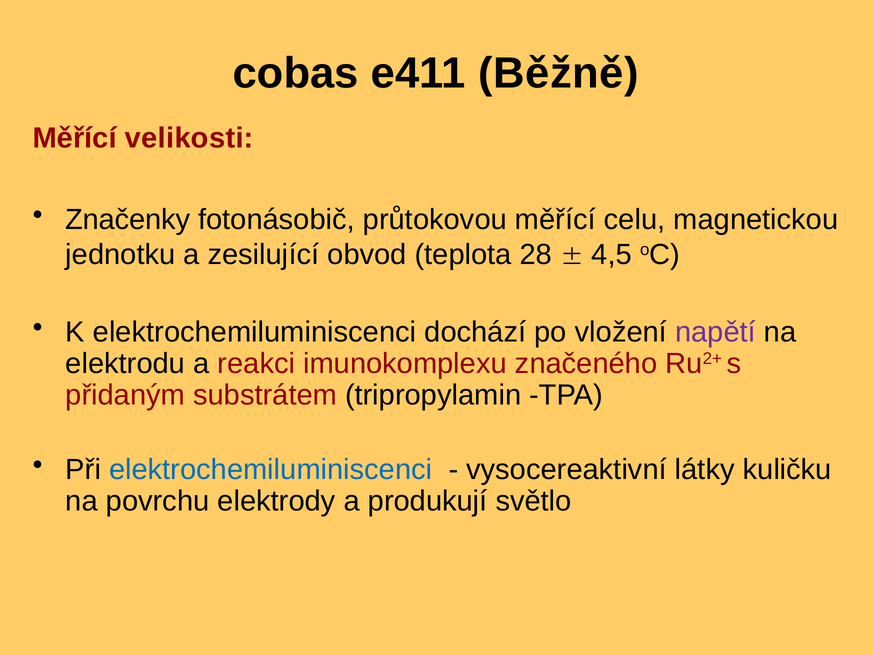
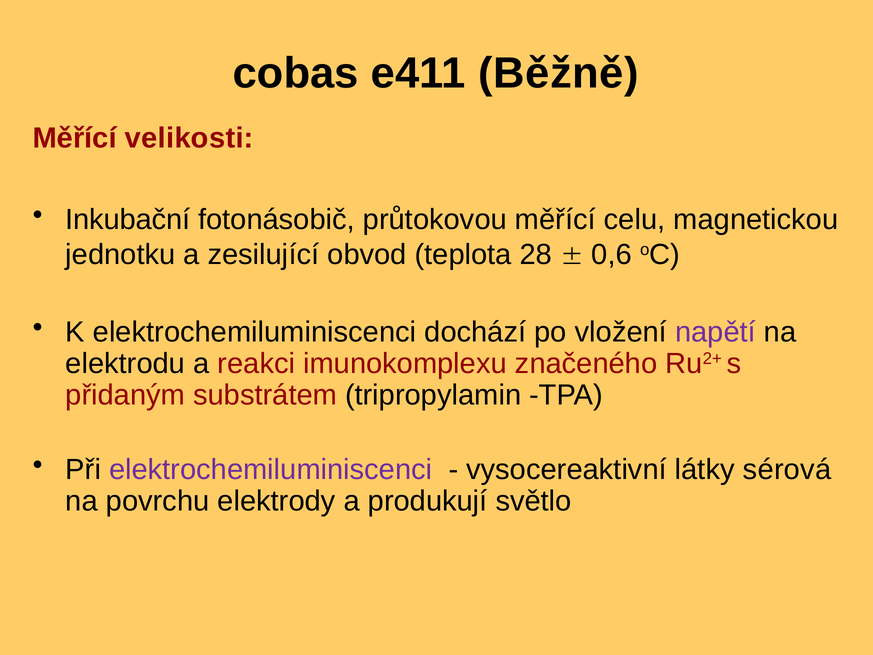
Značenky: Značenky -> Inkubační
4,5: 4,5 -> 0,6
elektrochemiluminiscenci at (271, 469) colour: blue -> purple
kuličku: kuličku -> sérová
